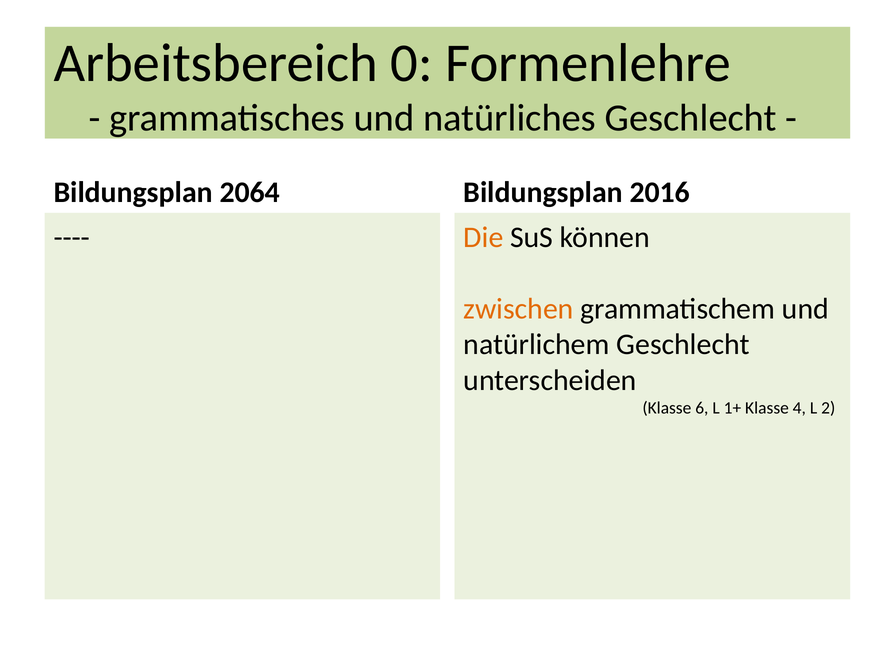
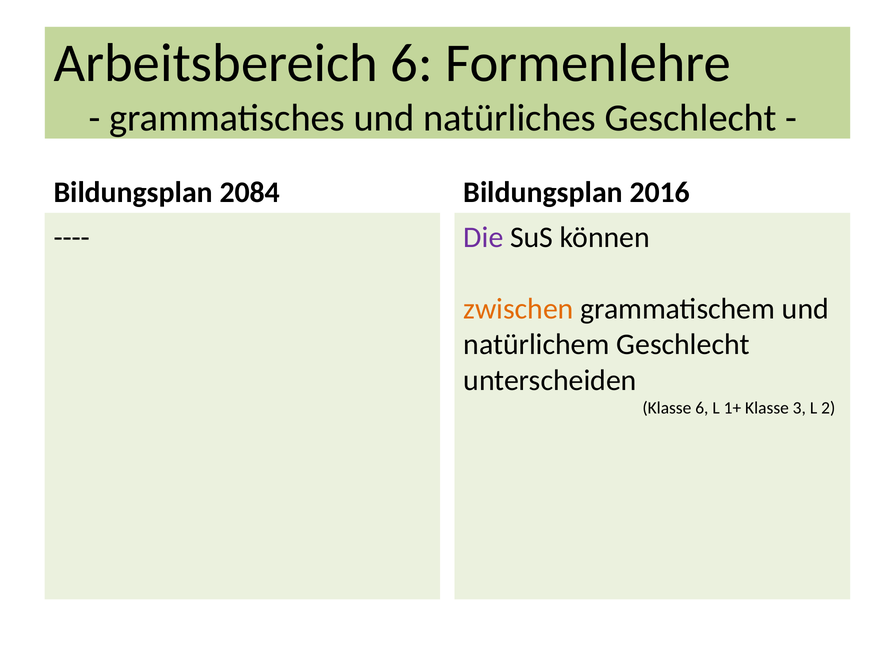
Arbeitsbereich 0: 0 -> 6
2064: 2064 -> 2084
Die colour: orange -> purple
4: 4 -> 3
